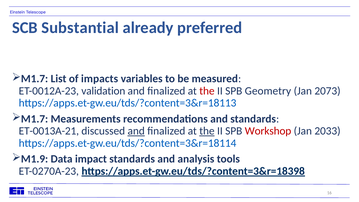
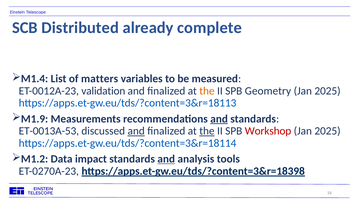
Substantial: Substantial -> Distributed
preferred: preferred -> complete
M1.7 at (35, 79): M1.7 -> M1.4
impacts: impacts -> matters
the at (207, 91) colour: red -> orange
2073 at (327, 91): 2073 -> 2025
M1.7 at (35, 119): M1.7 -> M1.9
and at (219, 119) underline: none -> present
ET-0013A-21: ET-0013A-21 -> ET-0013A-53
2033 at (327, 131): 2033 -> 2025
M1.9: M1.9 -> M1.2
and at (166, 159) underline: none -> present
